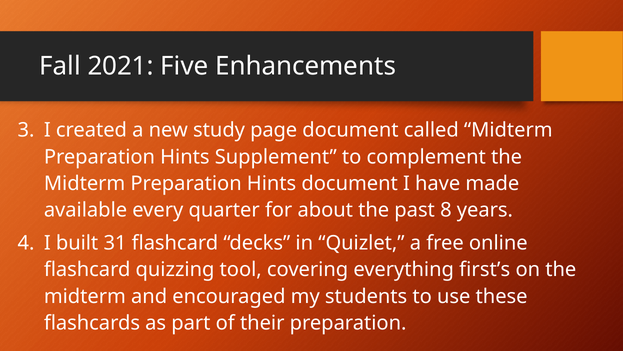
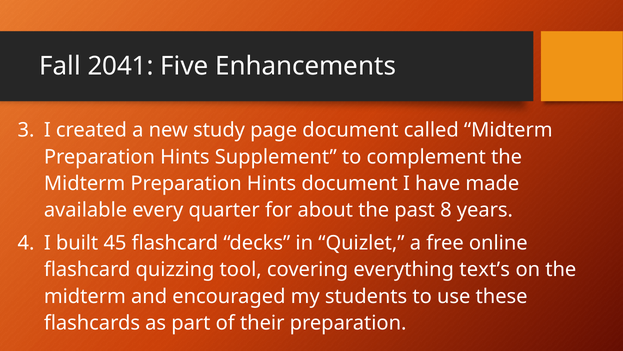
2021: 2021 -> 2041
31: 31 -> 45
first’s: first’s -> text’s
